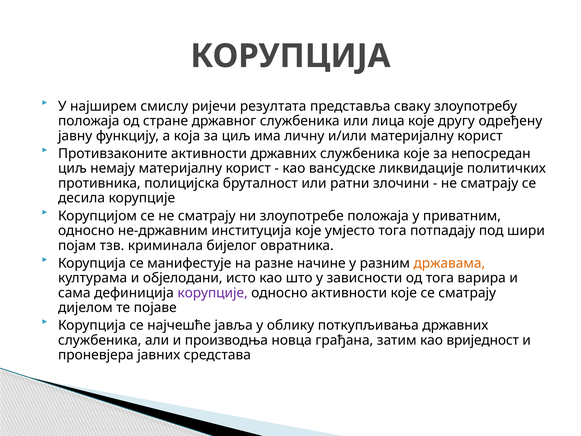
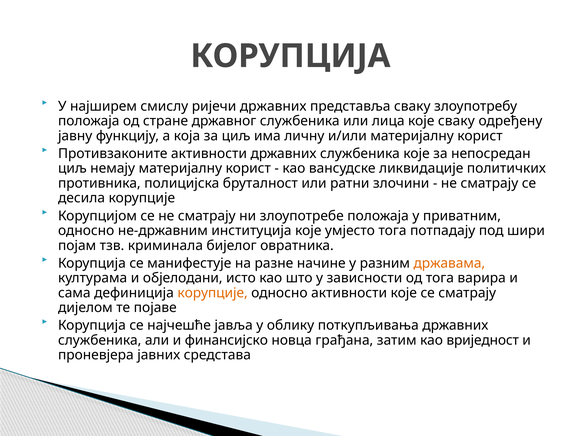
ријечи резултата: резултата -> државних
које другу: другу -> сваку
корупције at (213, 293) colour: purple -> orange
производња: производња -> финансијско
